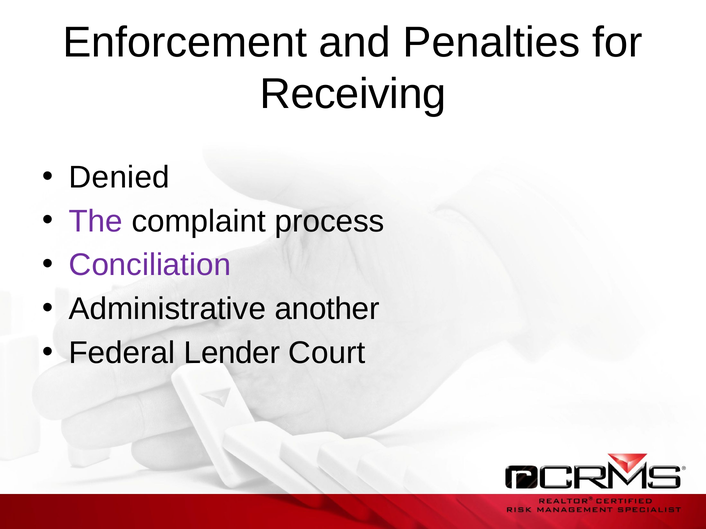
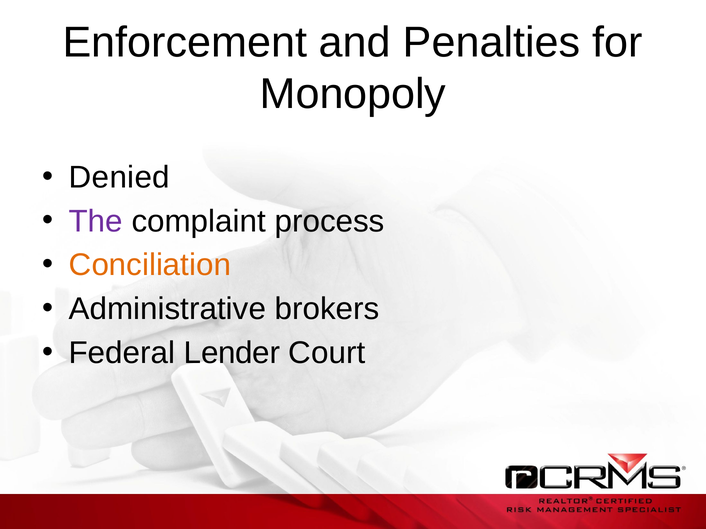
Receiving: Receiving -> Monopoly
Conciliation colour: purple -> orange
another: another -> brokers
